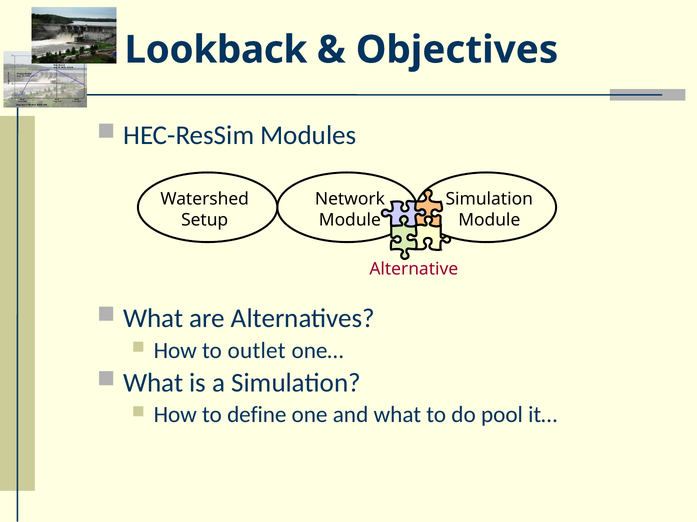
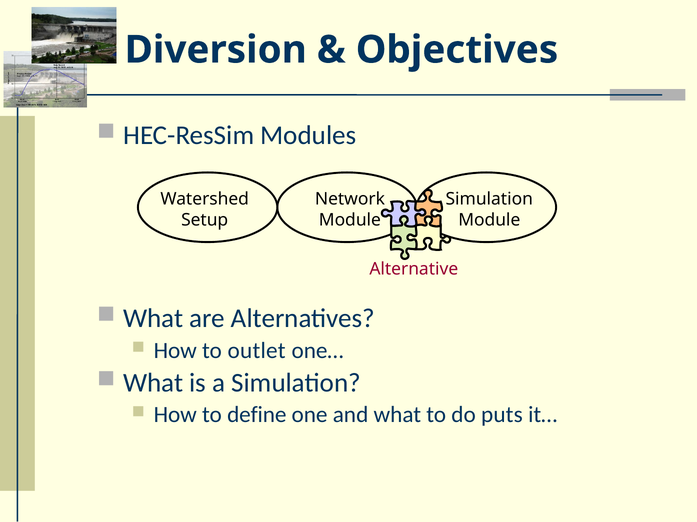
Lookback: Lookback -> Diversion
pool: pool -> puts
